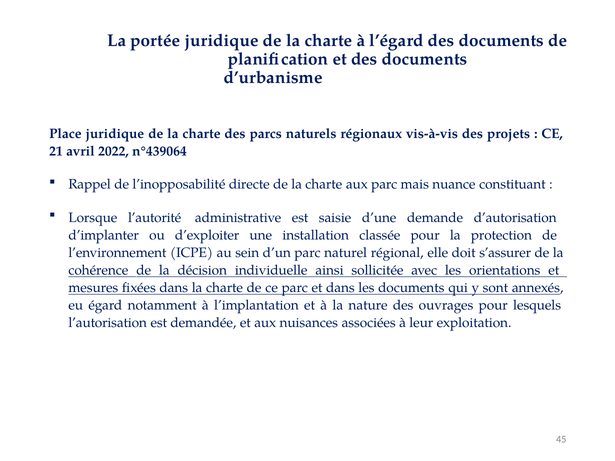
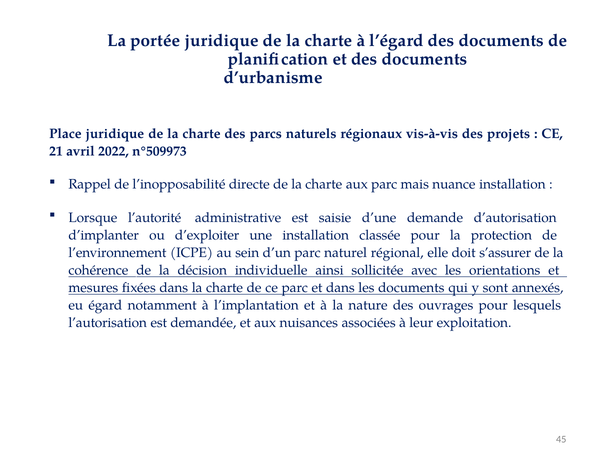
n°439064: n°439064 -> n°509973
nuance constituant: constituant -> installation
